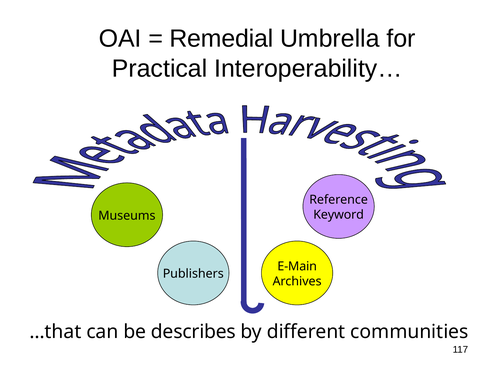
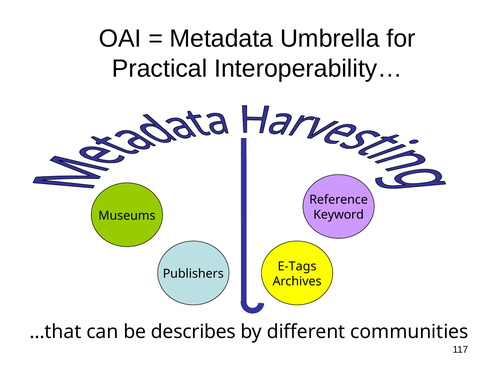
Remedial: Remedial -> Metadata
E-Main: E-Main -> E-Tags
